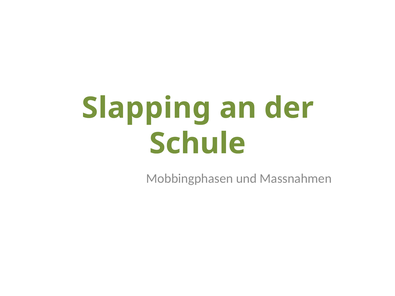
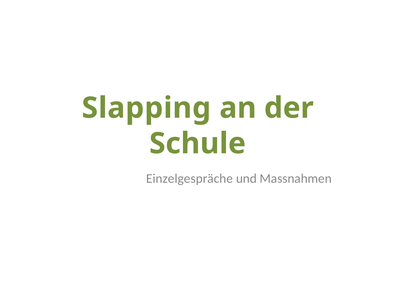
Mobbingphasen: Mobbingphasen -> Einzelgespräche
